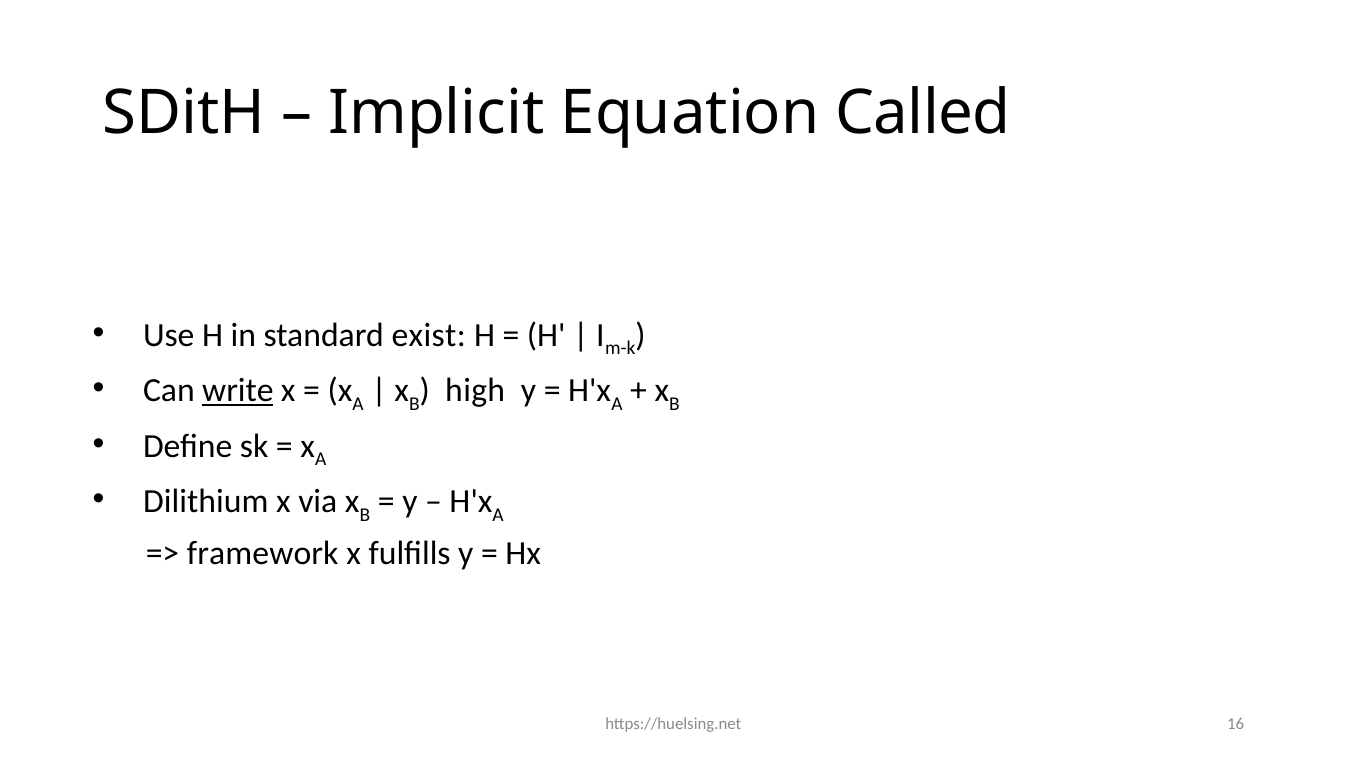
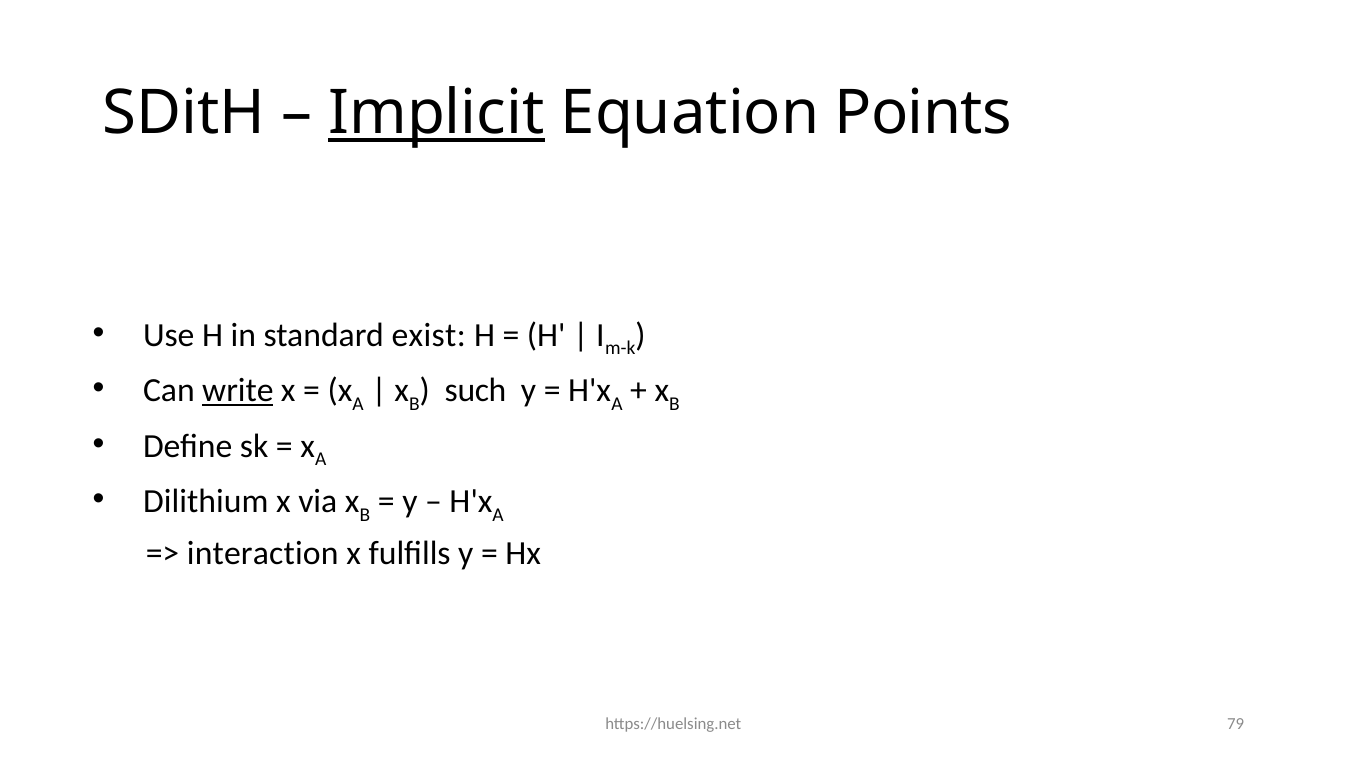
Implicit underline: none -> present
Called: Called -> Points
high: high -> such
framework: framework -> interaction
16: 16 -> 79
